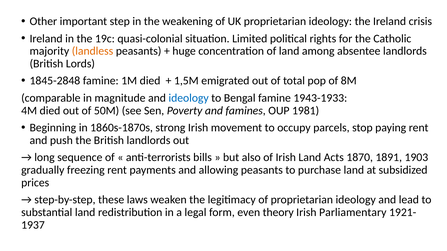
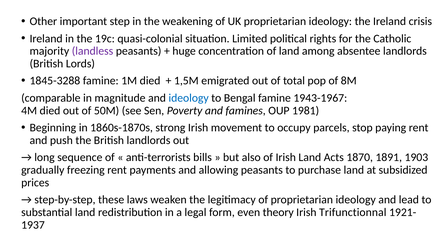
landless colour: orange -> purple
1845-2848: 1845-2848 -> 1845-3288
1943-1933: 1943-1933 -> 1943-1967
Parliamentary: Parliamentary -> Trifunctionnal
